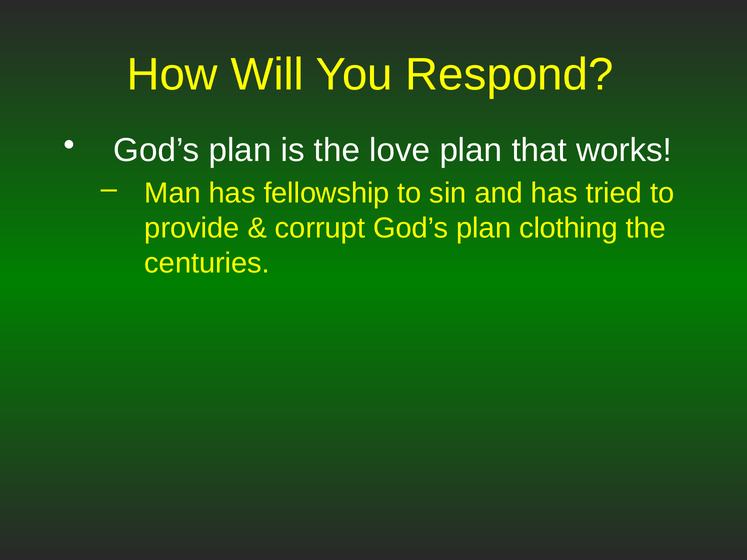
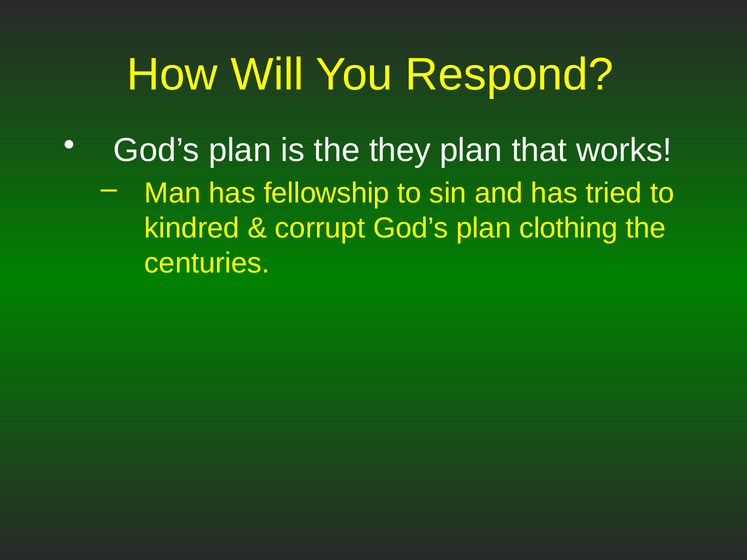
love: love -> they
provide: provide -> kindred
